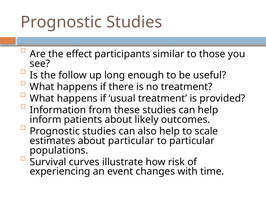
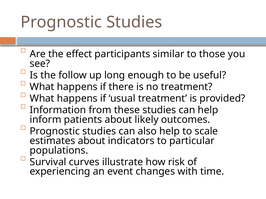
about particular: particular -> indicators
